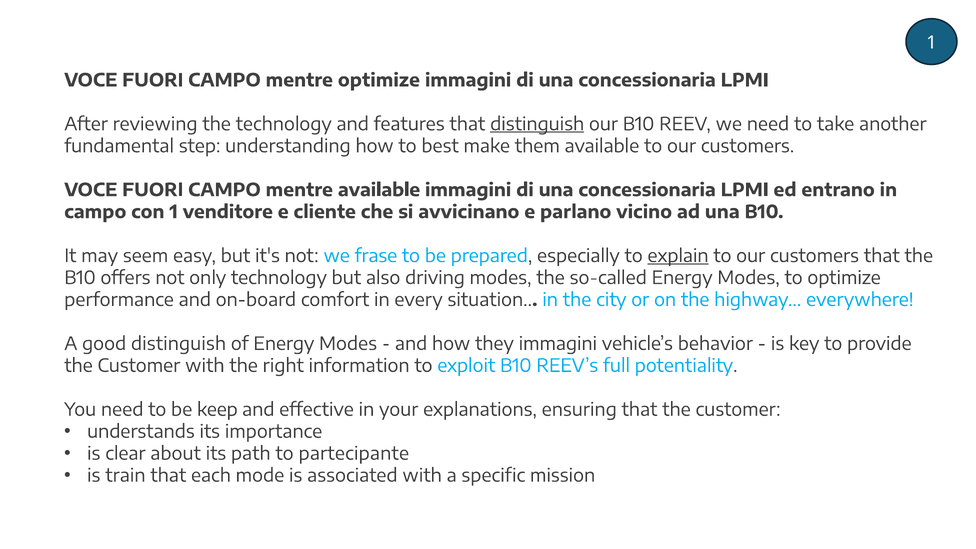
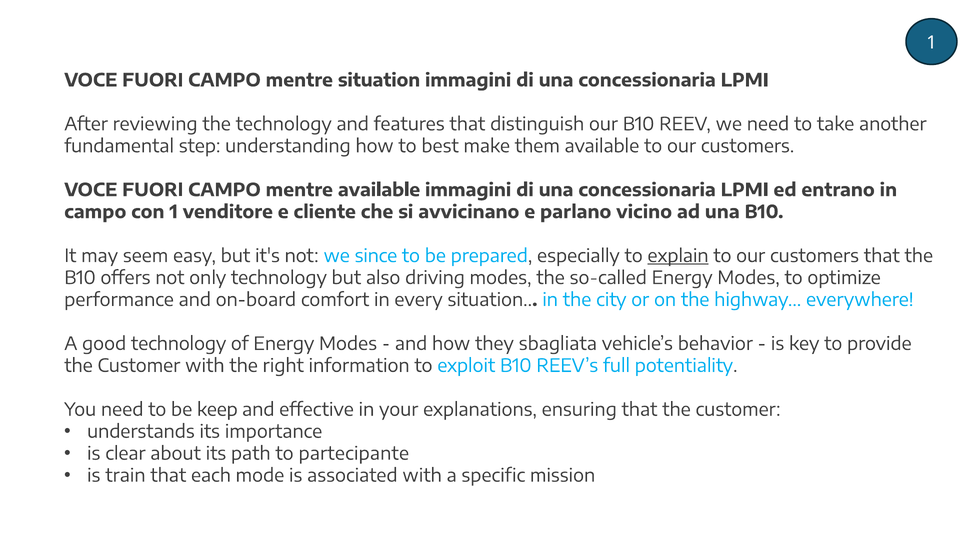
mentre optimize: optimize -> situation
distinguish at (537, 124) underline: present -> none
frase: frase -> since
good distinguish: distinguish -> technology
they immagini: immagini -> sbagliata
